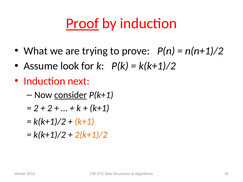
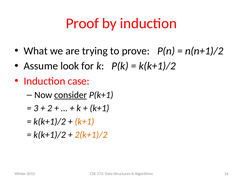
Proof underline: present -> none
next: next -> case
2 at (36, 108): 2 -> 3
